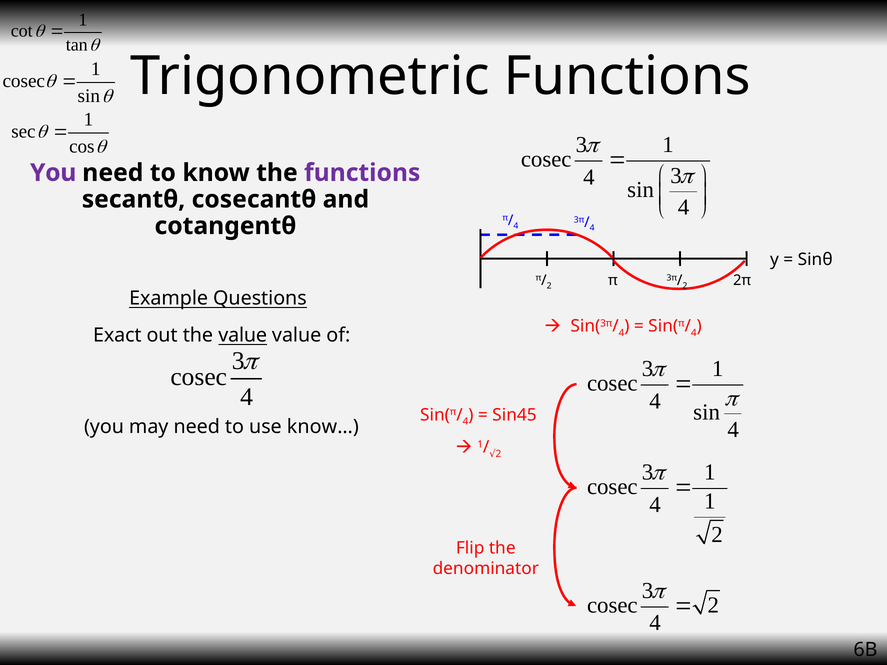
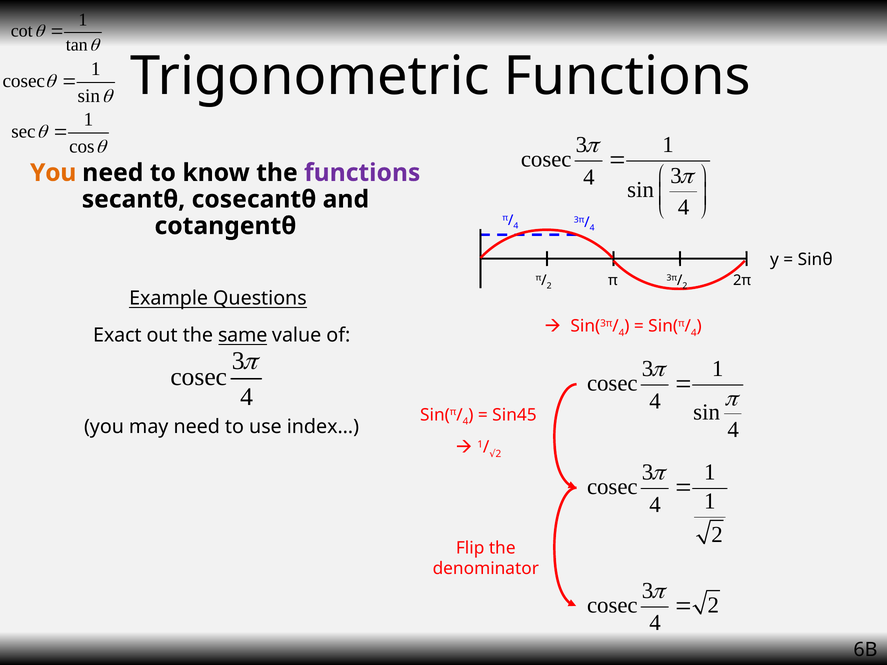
You at (53, 173) colour: purple -> orange
the value: value -> same
know…: know… -> index…
